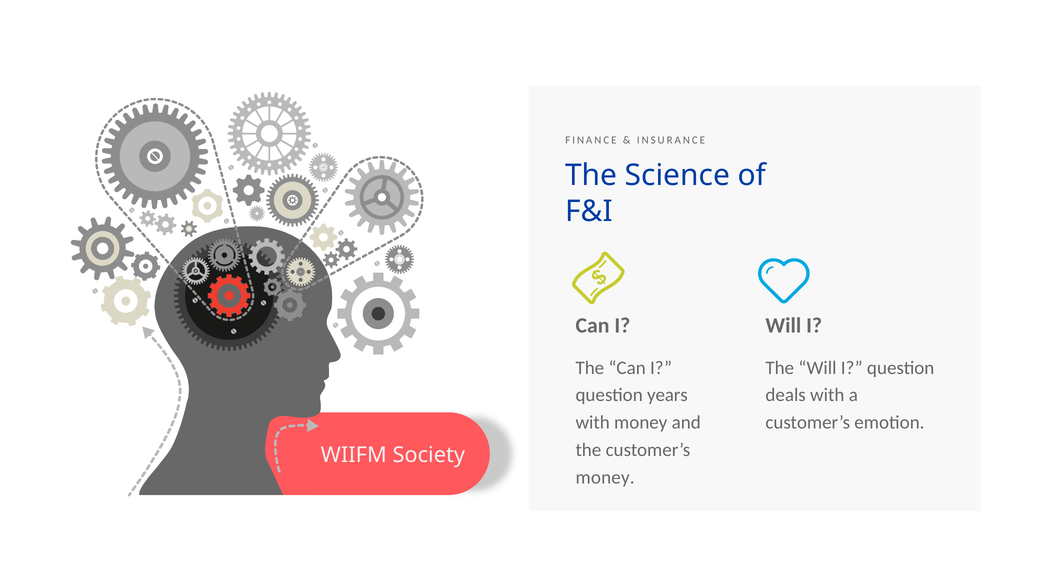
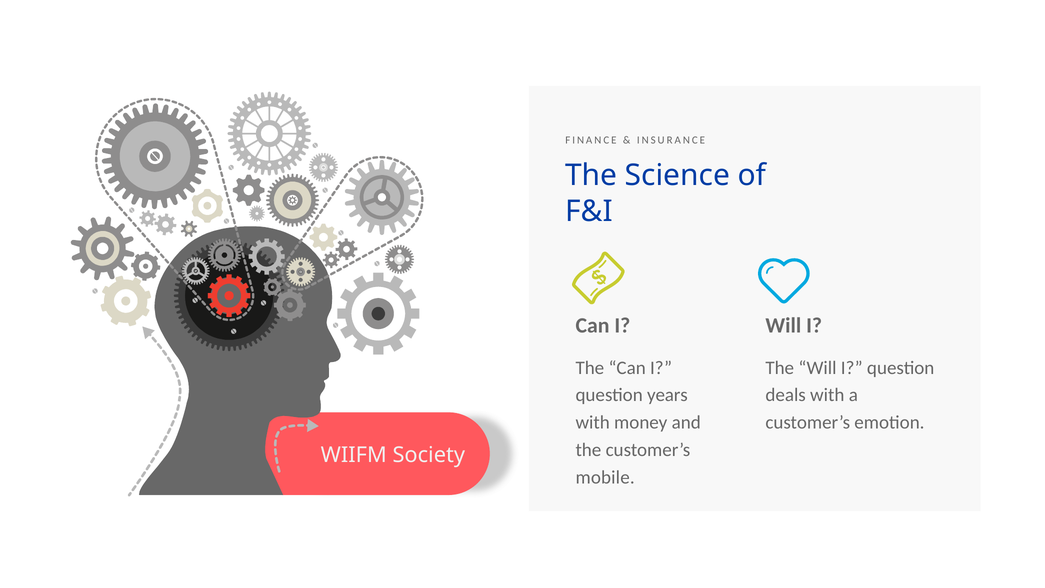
money at (605, 477): money -> mobile
